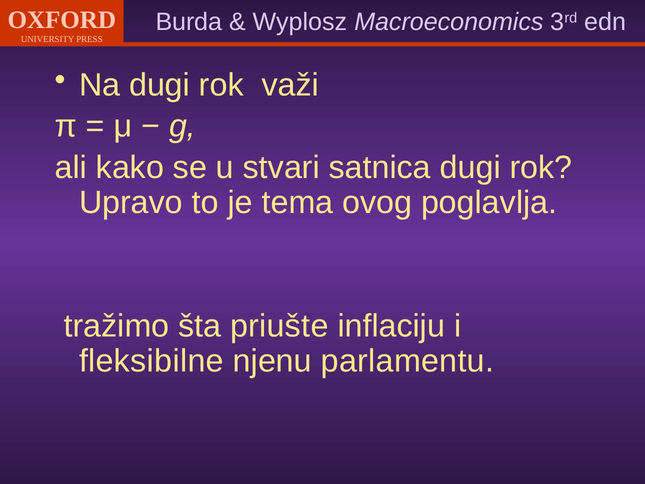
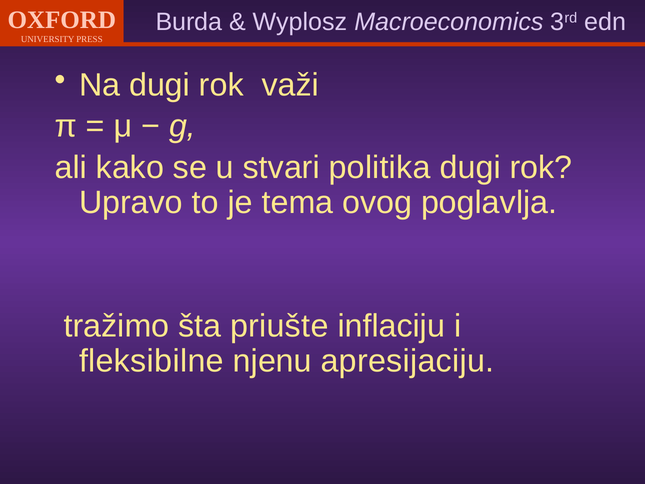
satnica: satnica -> politika
parlamentu: parlamentu -> apresijaciju
